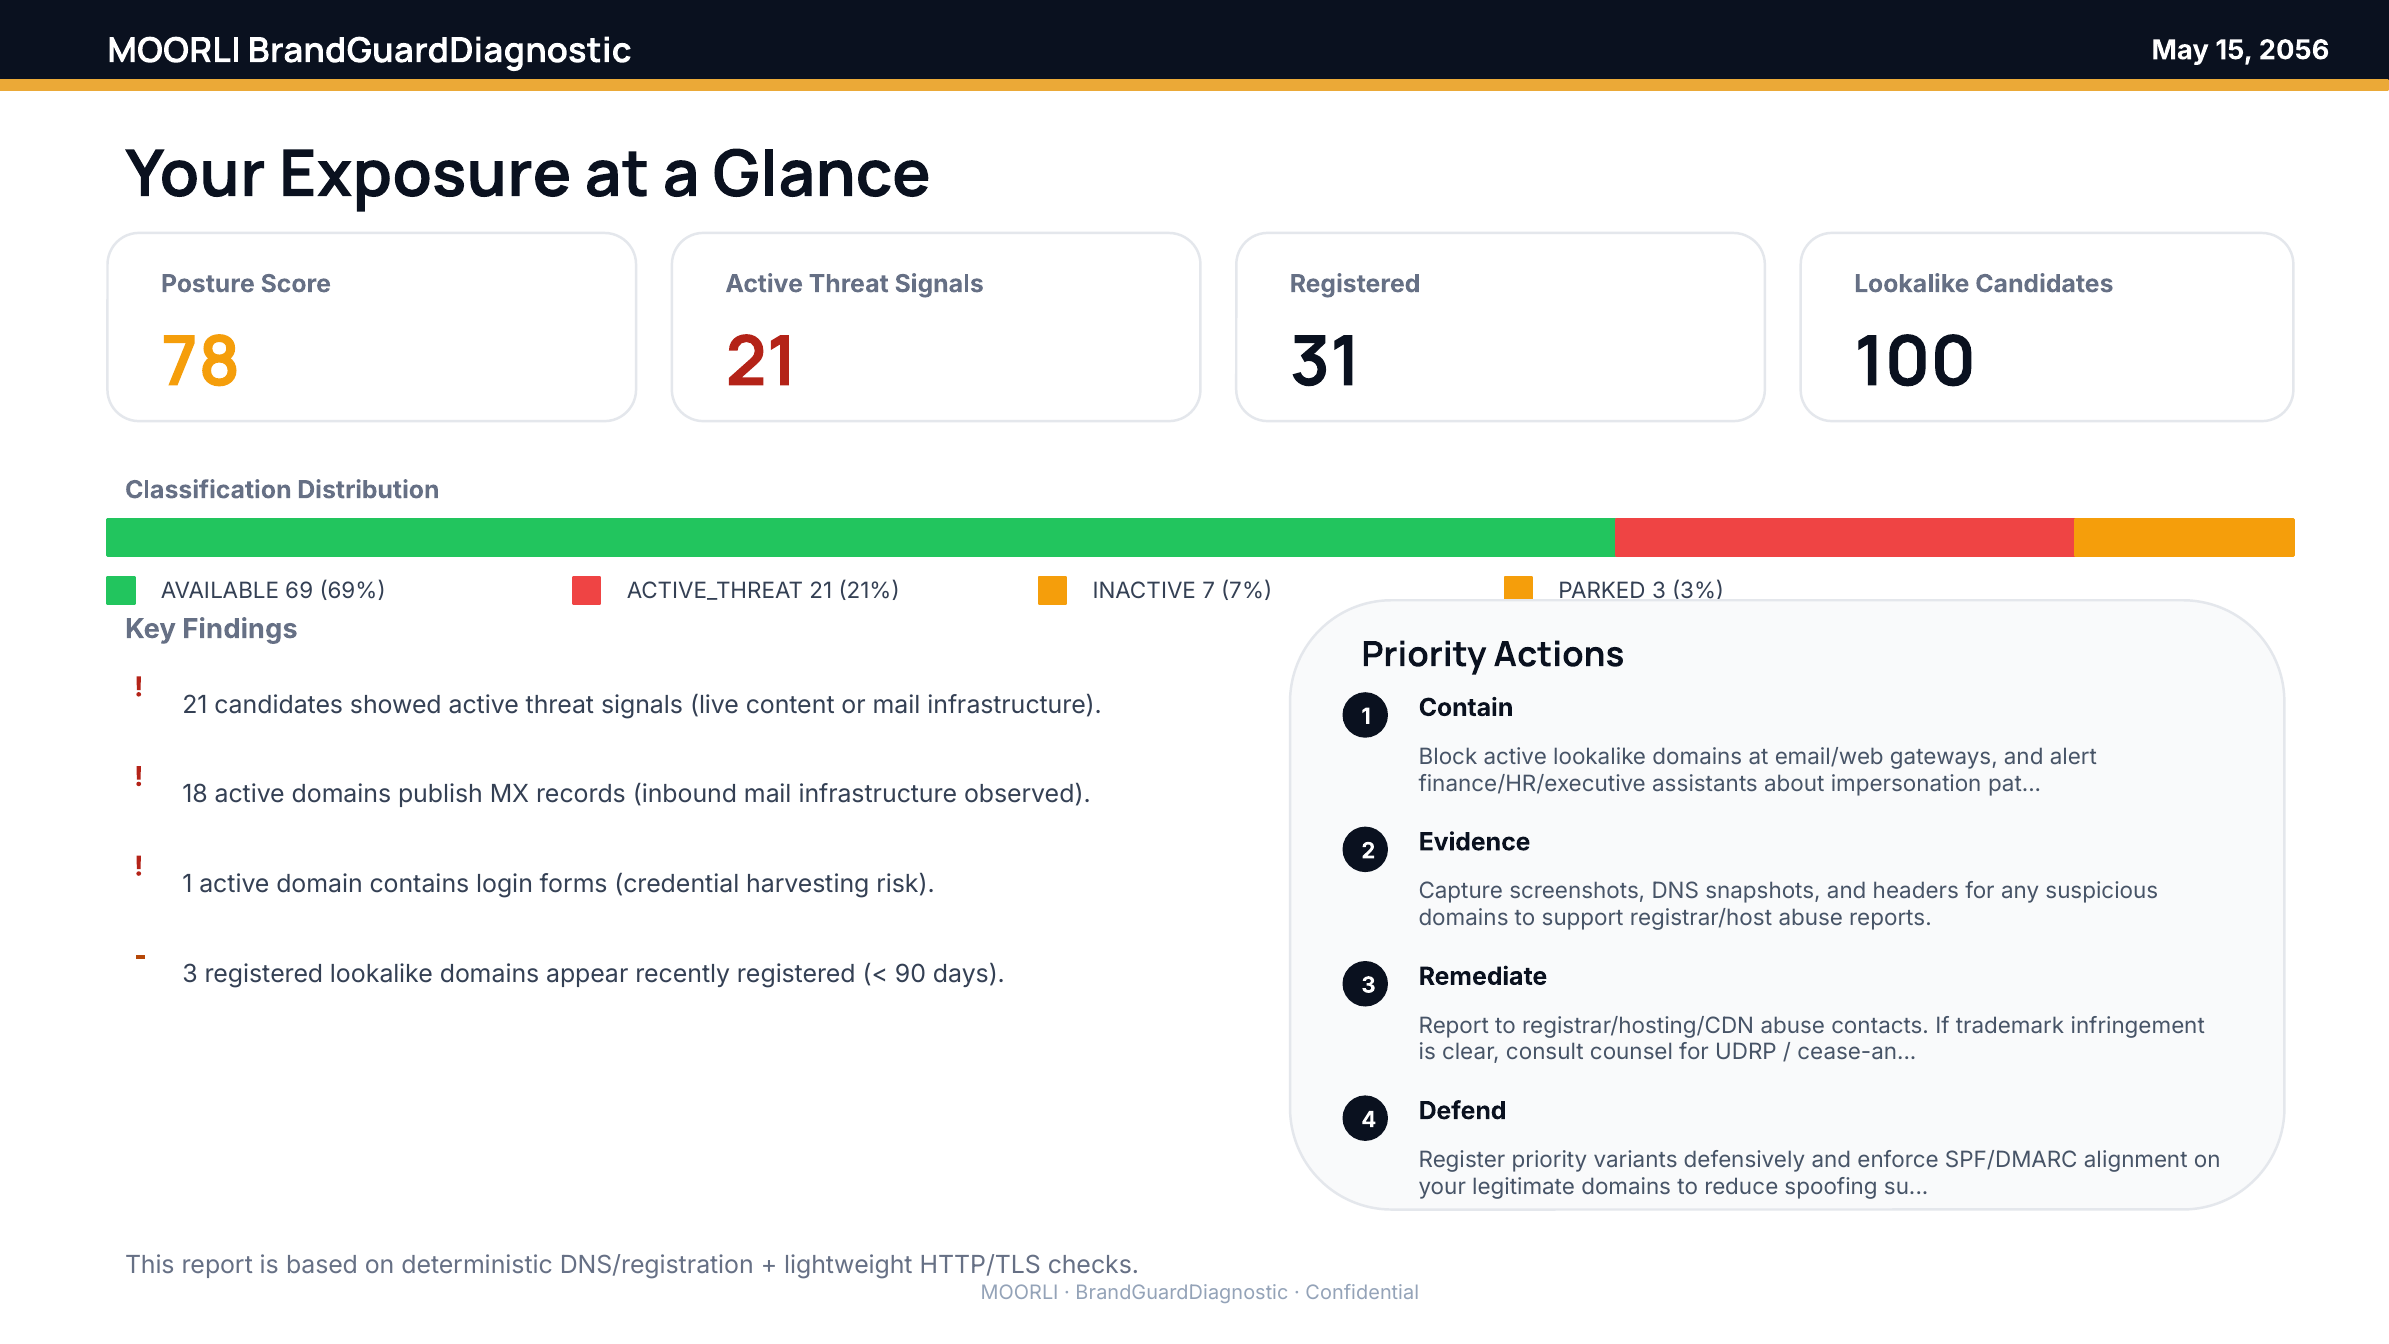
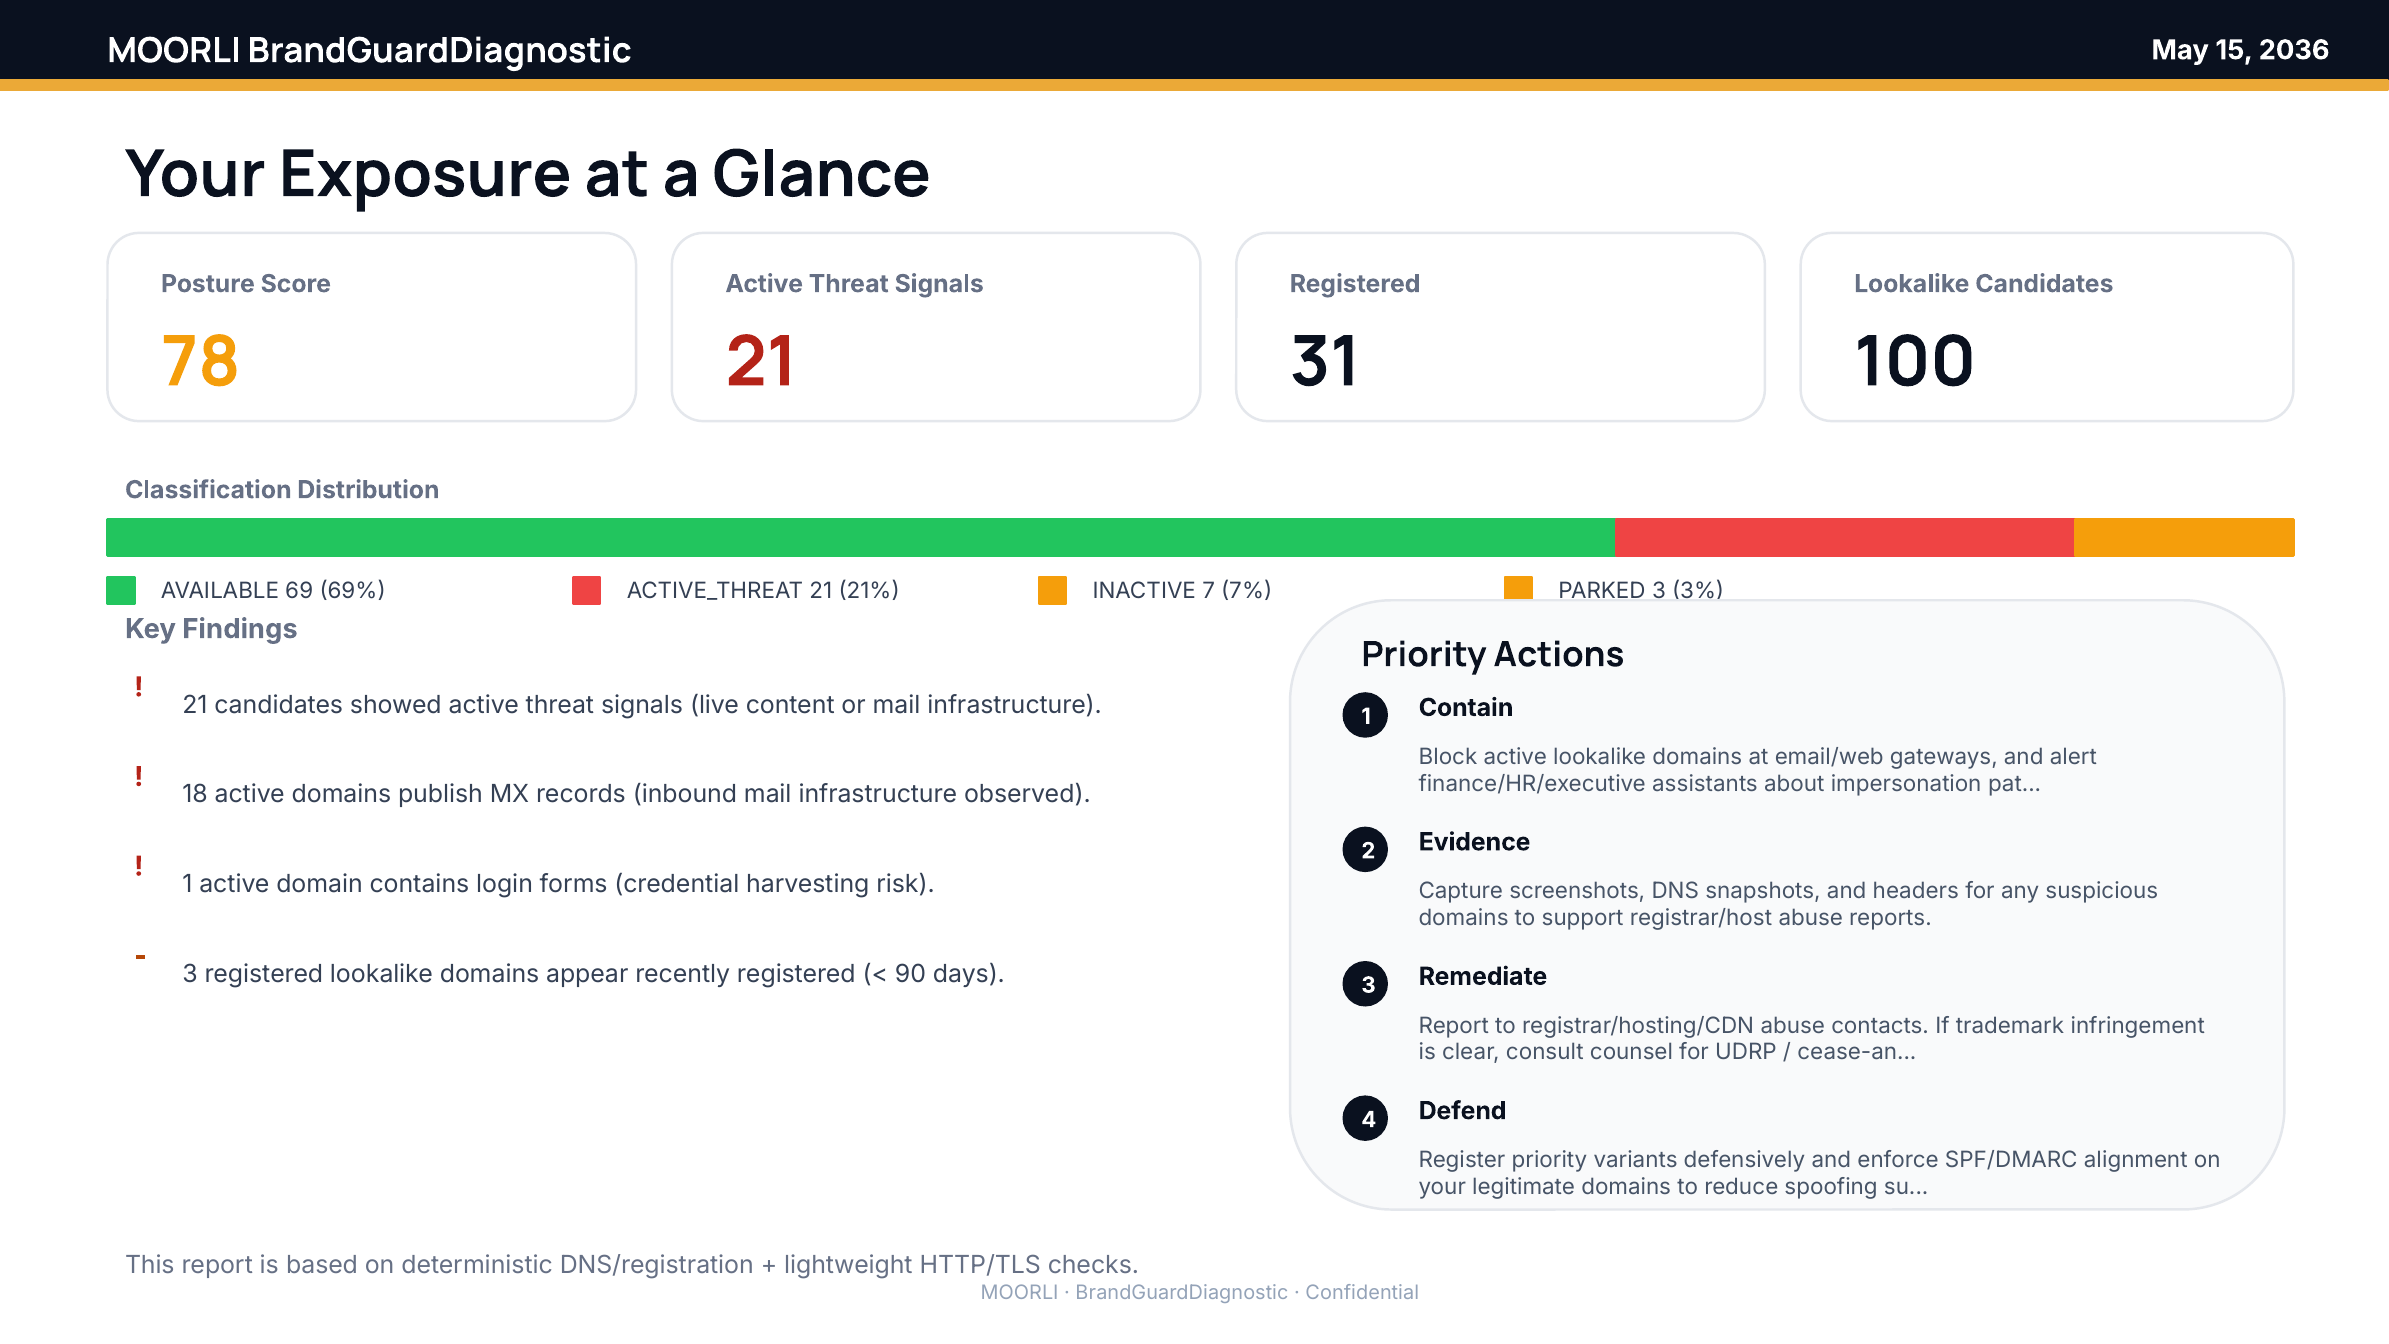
2056: 2056 -> 2036
